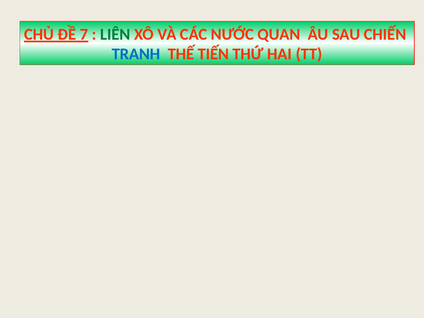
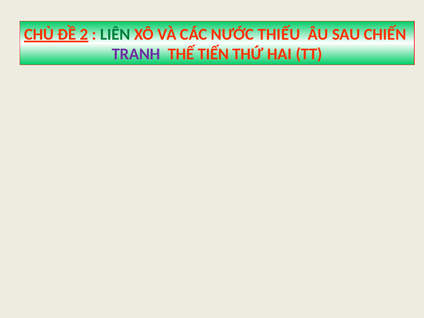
7: 7 -> 2
QUAN: QUAN -> THIẾU
TRANH colour: blue -> purple
